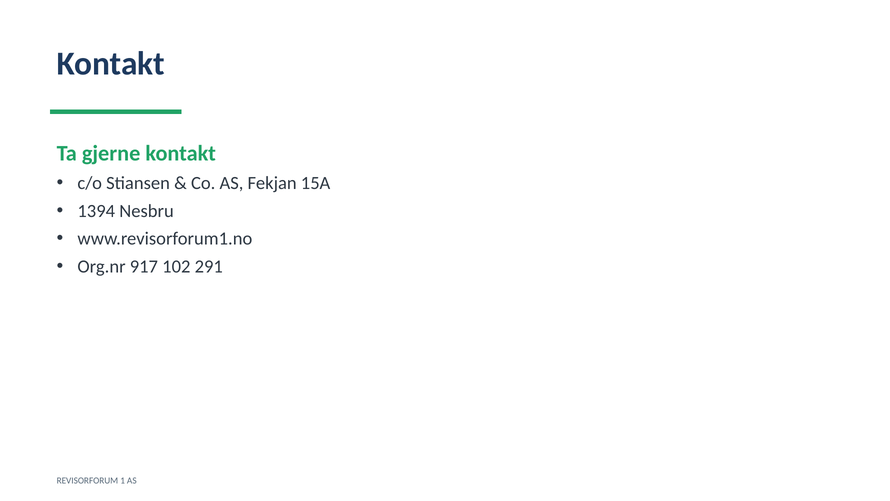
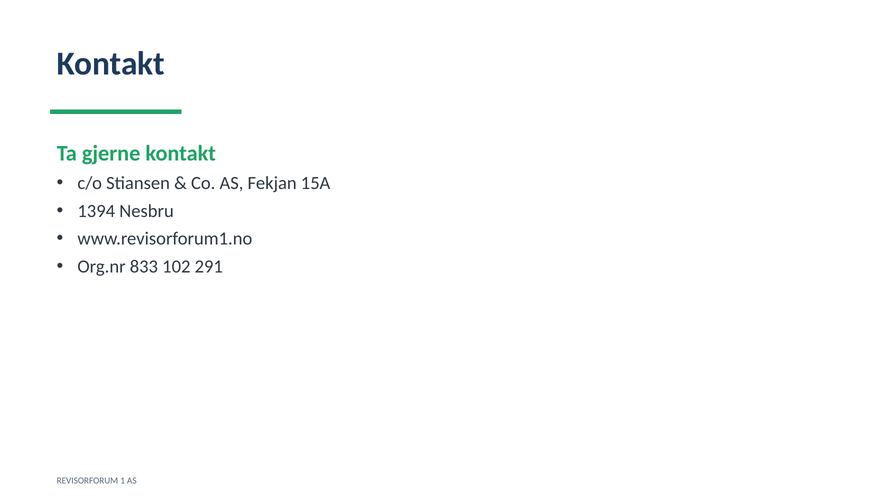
917: 917 -> 833
